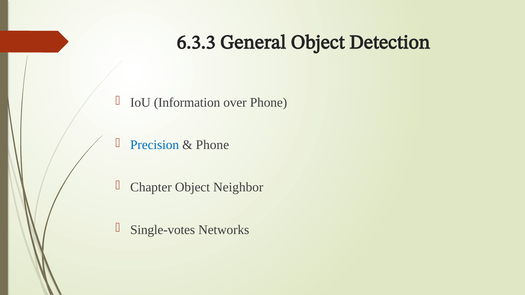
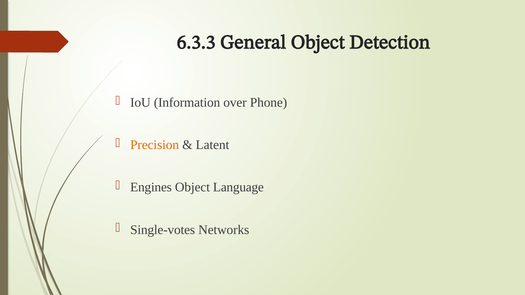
Precision colour: blue -> orange
Phone at (212, 145): Phone -> Latent
Chapter: Chapter -> Engines
Neighbor: Neighbor -> Language
